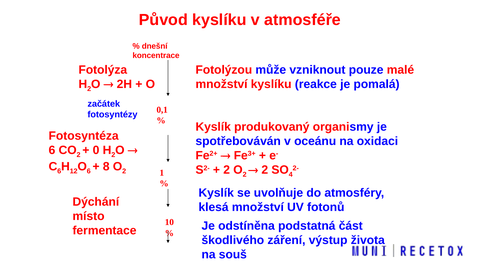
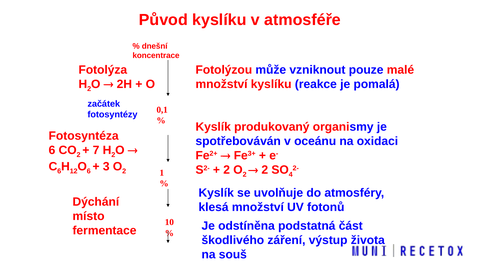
0: 0 -> 7
8: 8 -> 3
